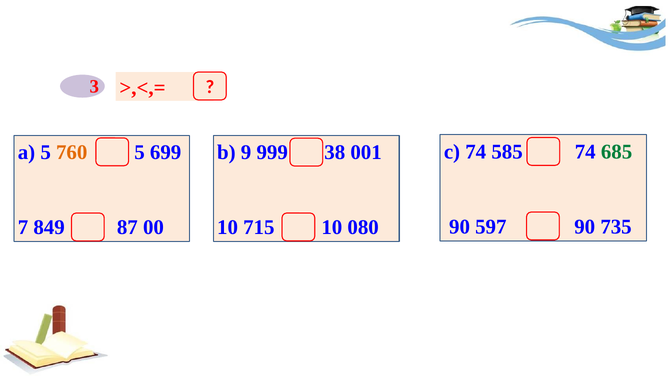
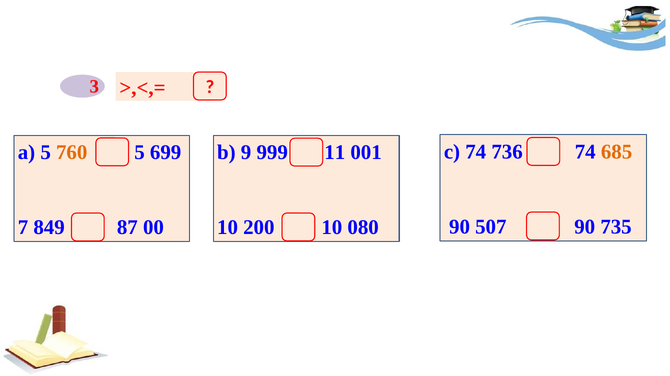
585: 585 -> 736
685 colour: green -> orange
38: 38 -> 11
597: 597 -> 507
715: 715 -> 200
